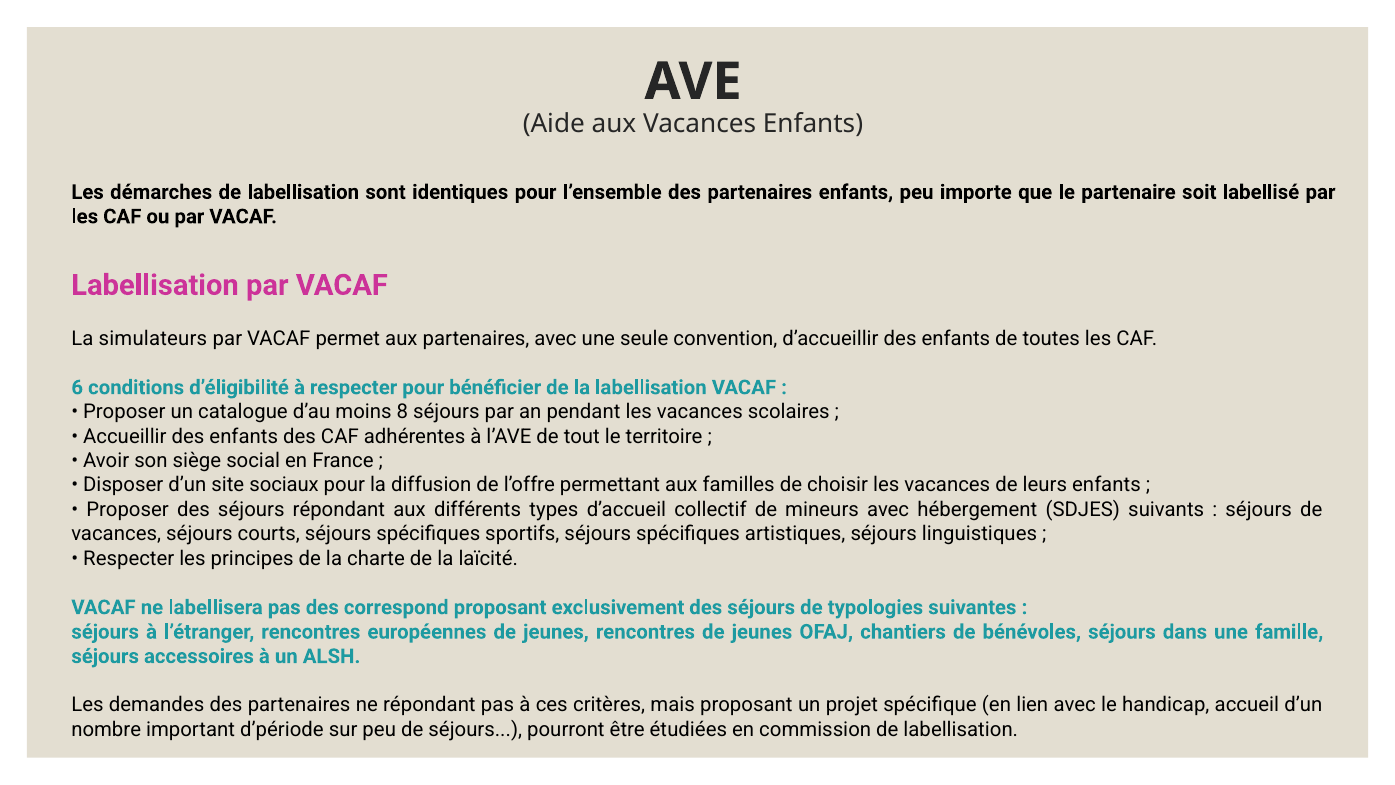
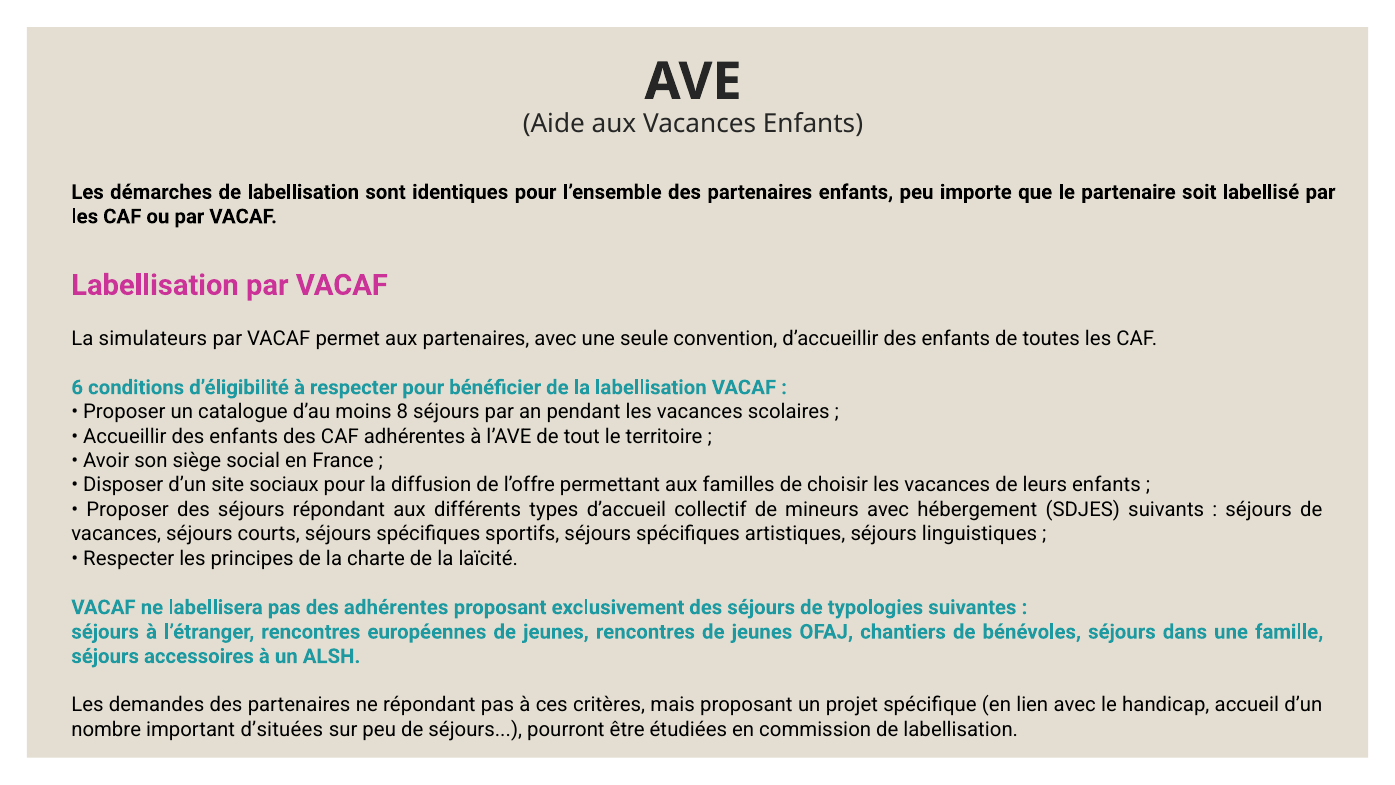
des correspond: correspond -> adhérentes
d’période: d’période -> d’situées
